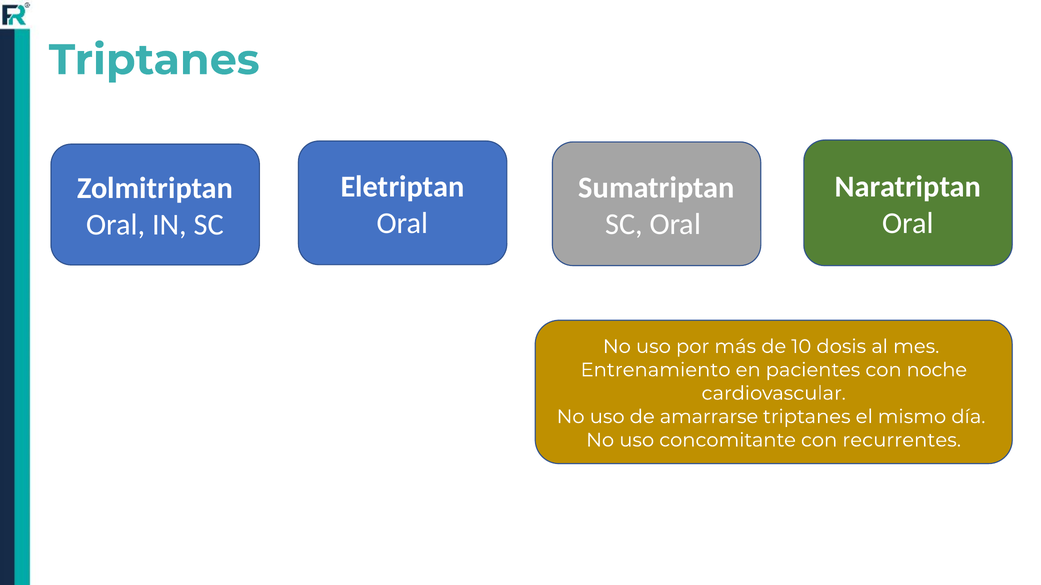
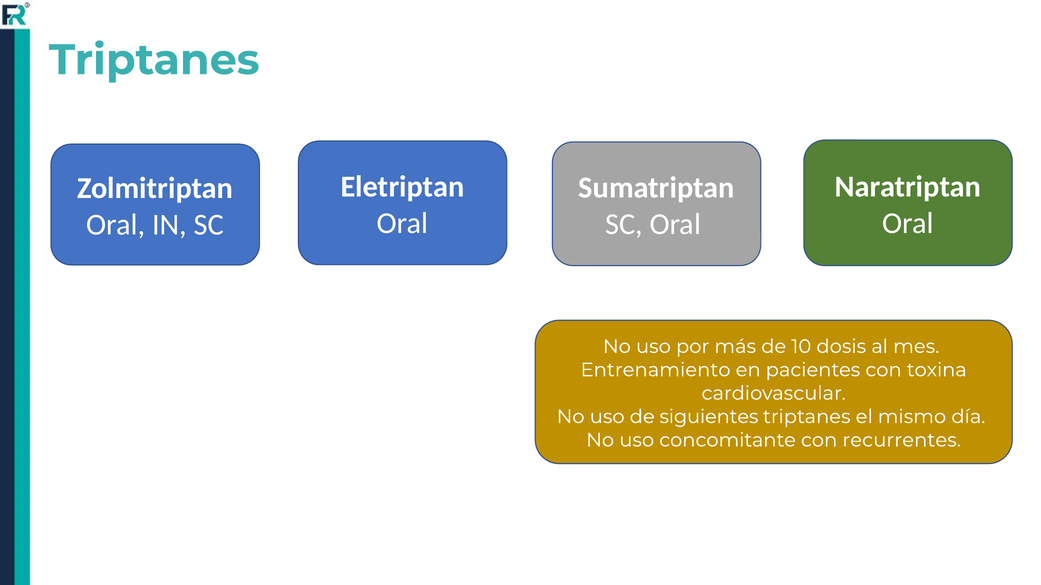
noche: noche -> toxina
amarrarse: amarrarse -> siguientes
